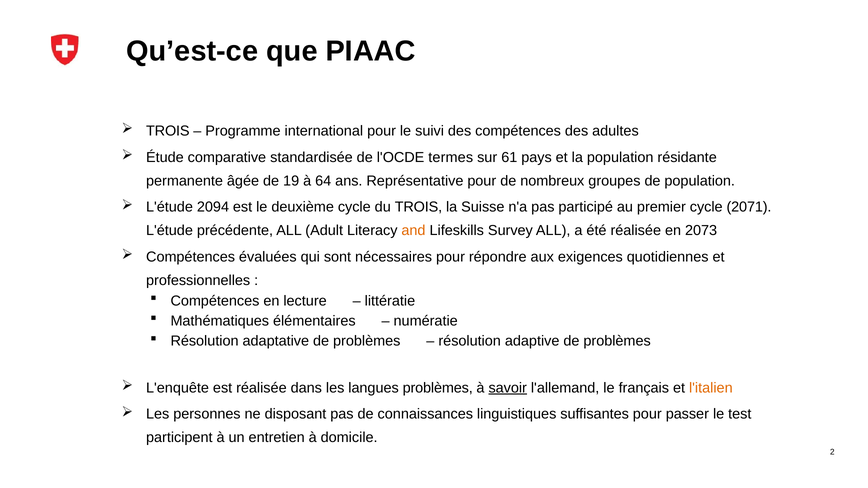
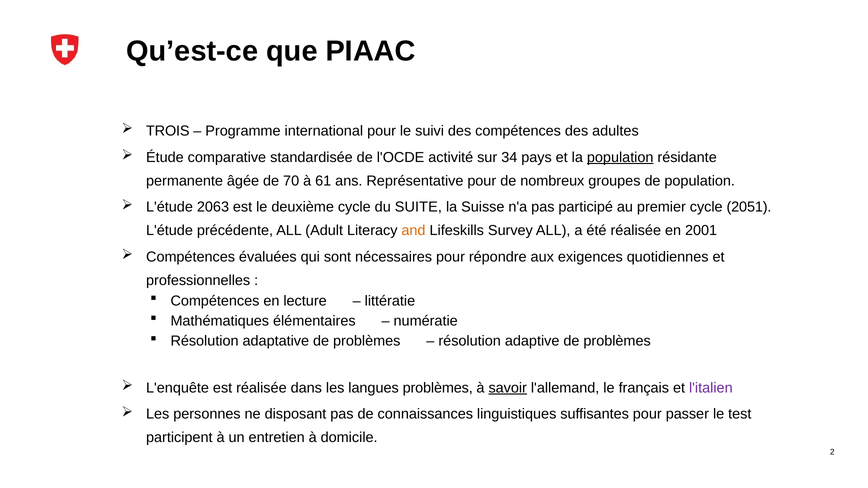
termes: termes -> activité
61: 61 -> 34
population at (620, 157) underline: none -> present
19: 19 -> 70
64: 64 -> 61
2094: 2094 -> 2063
du TROIS: TROIS -> SUITE
2071: 2071 -> 2051
2073: 2073 -> 2001
l'italien colour: orange -> purple
